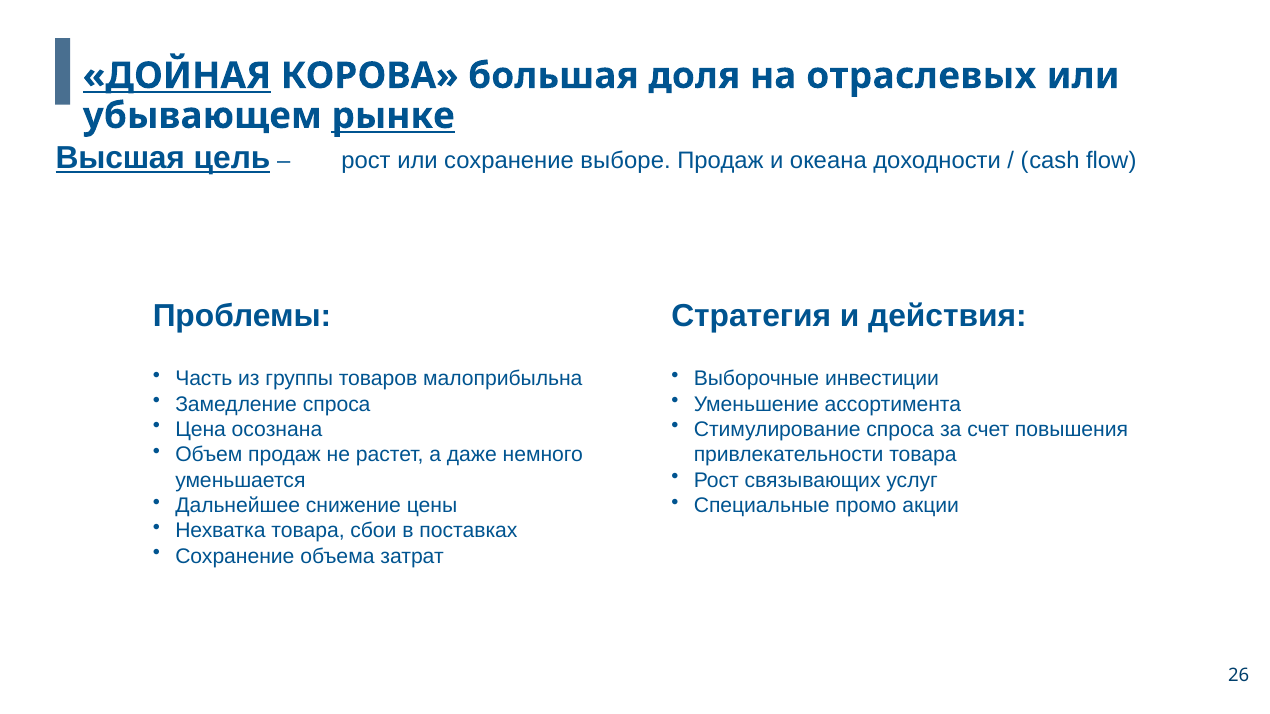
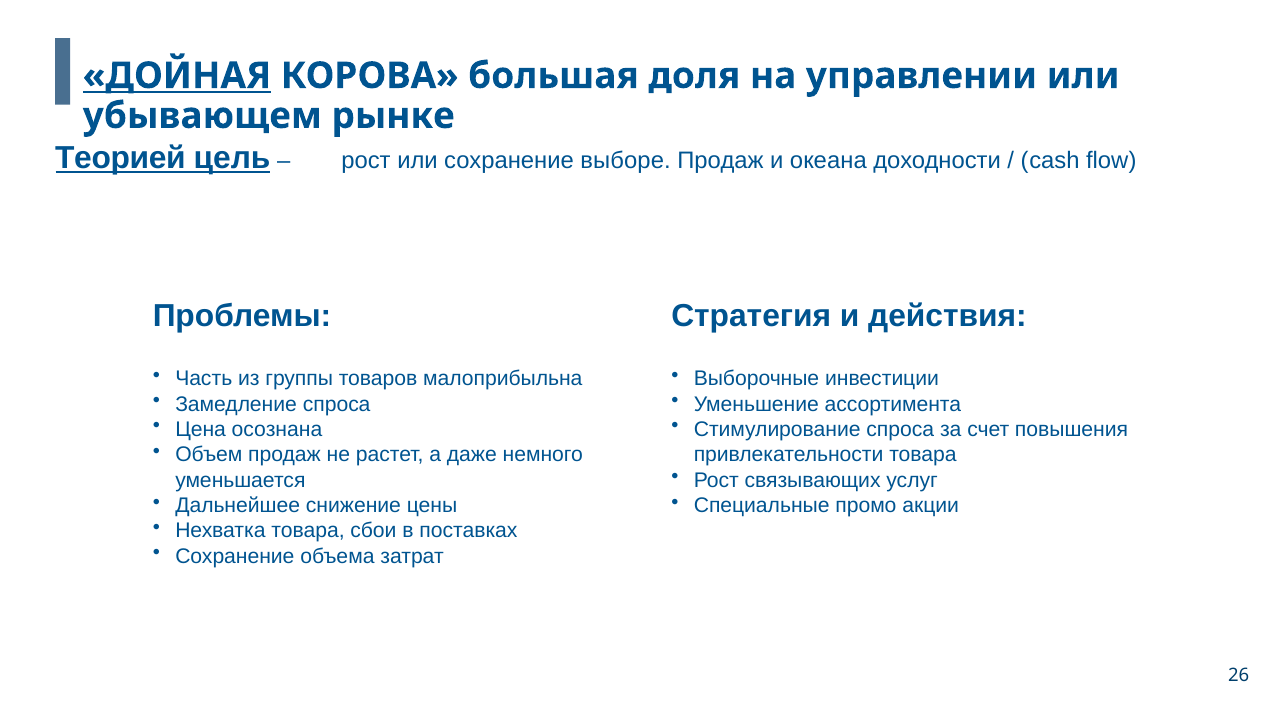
отраслевых: отраслевых -> управлении
рынке underline: present -> none
Высшая: Высшая -> Теорией
